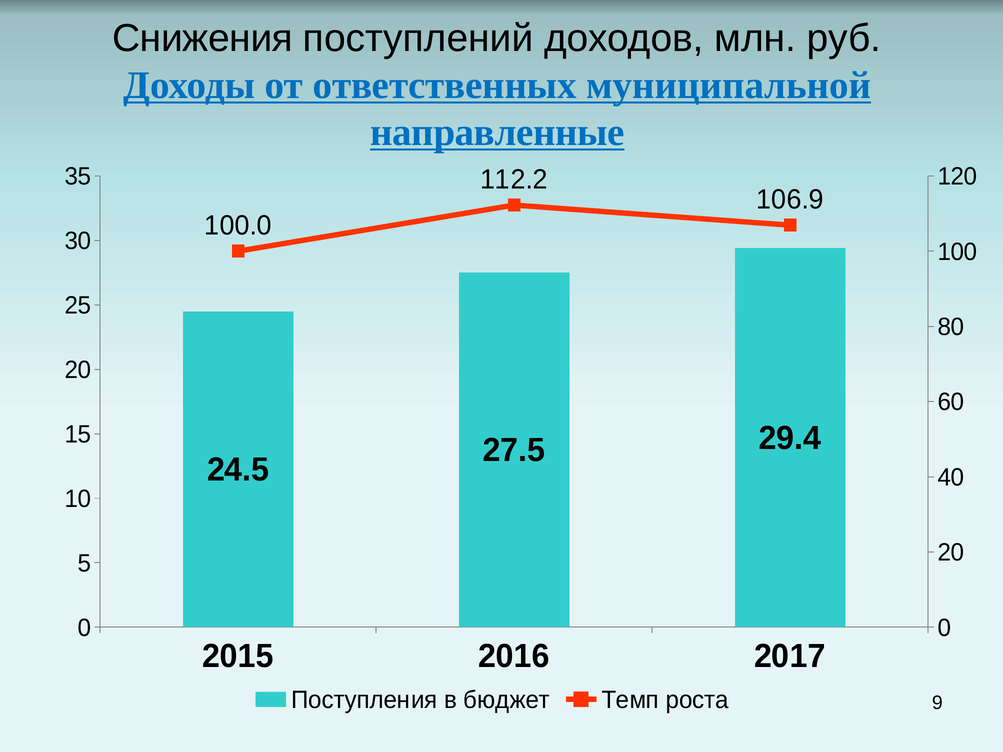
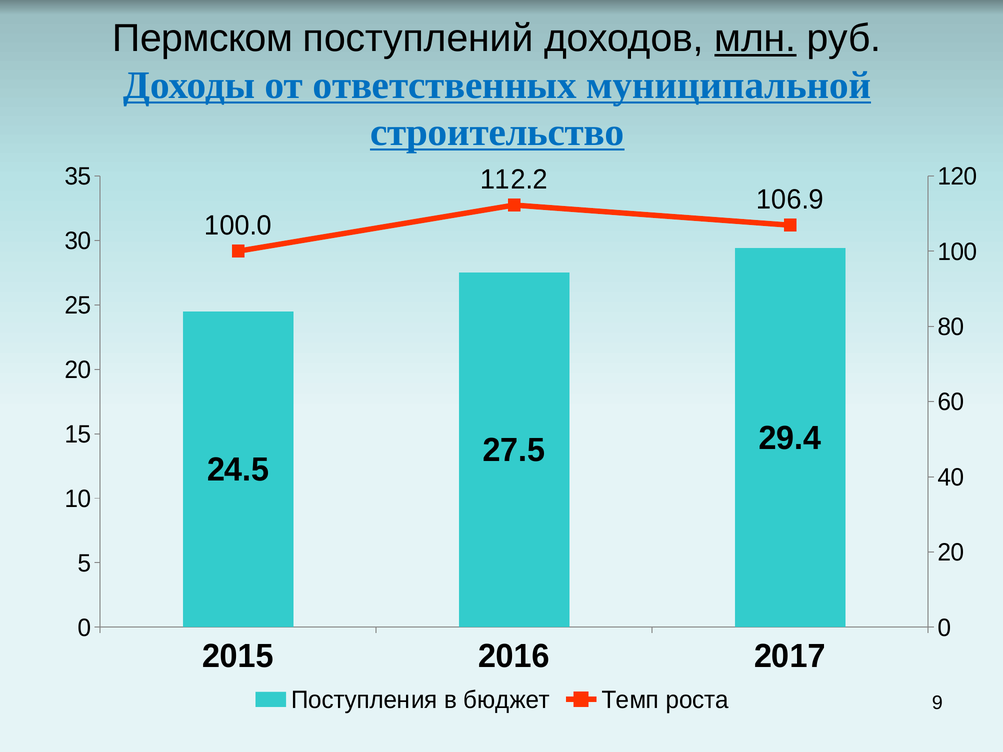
Снижения: Снижения -> Пермском
млн underline: none -> present
направленные: направленные -> строительство
